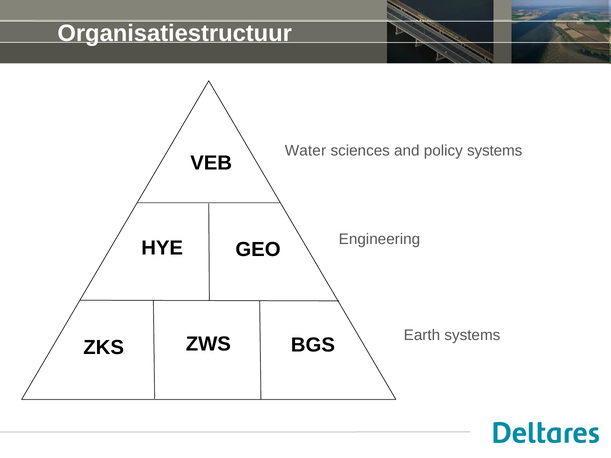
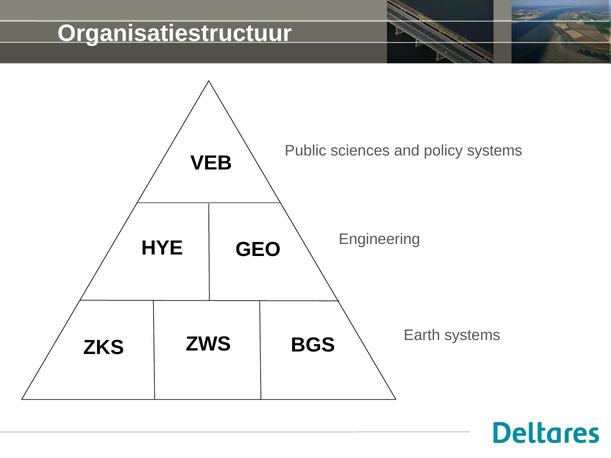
Water: Water -> Public
